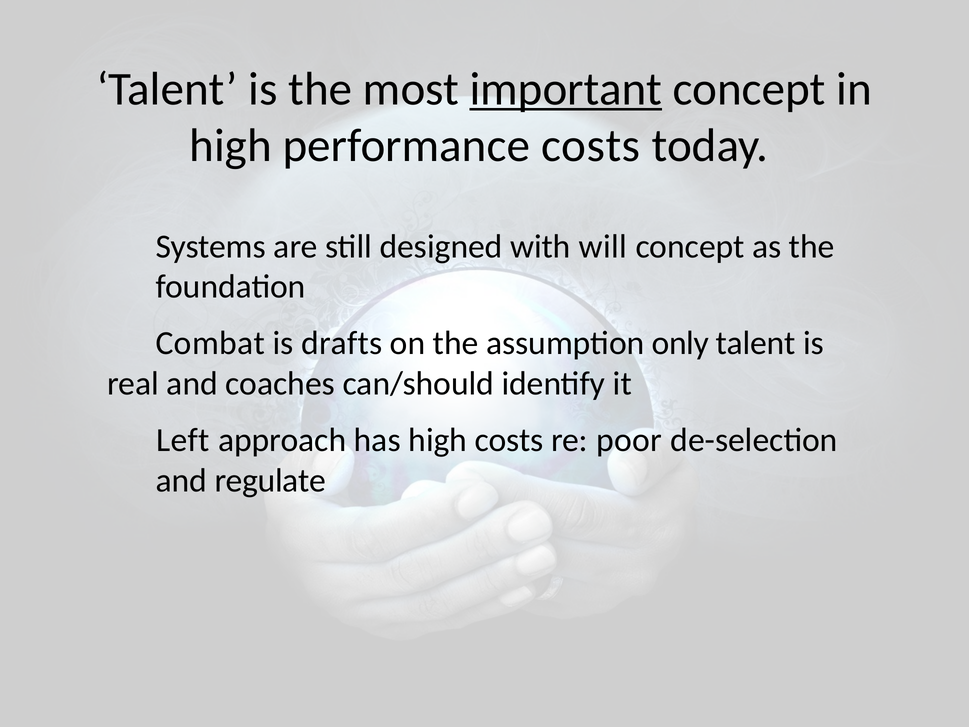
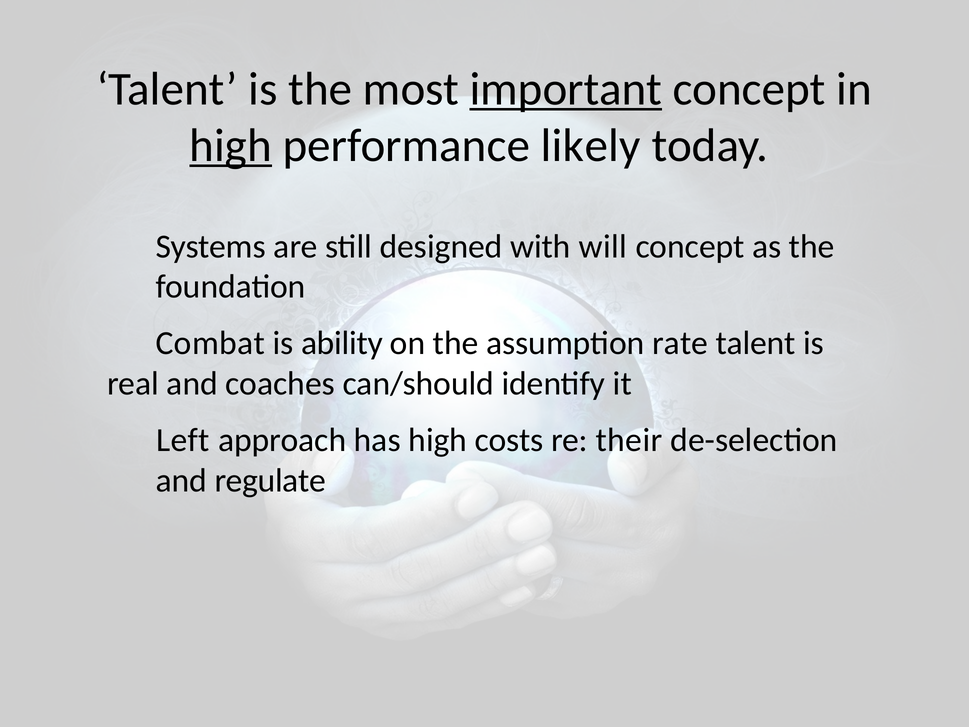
high at (231, 145) underline: none -> present
performance costs: costs -> likely
drafts: drafts -> ability
only: only -> rate
poor: poor -> their
